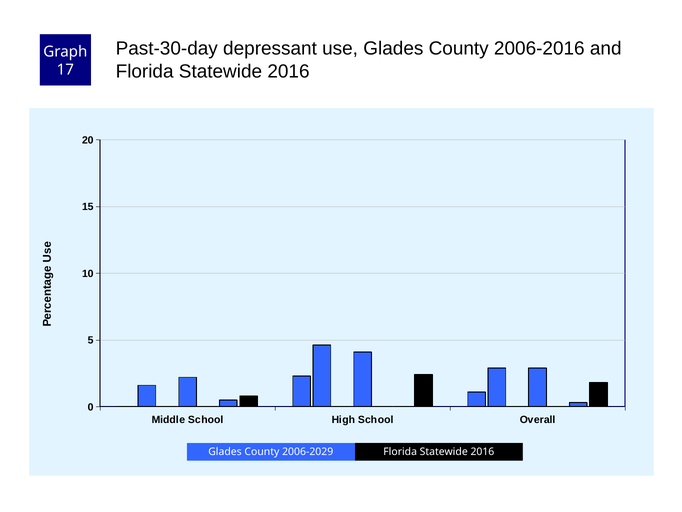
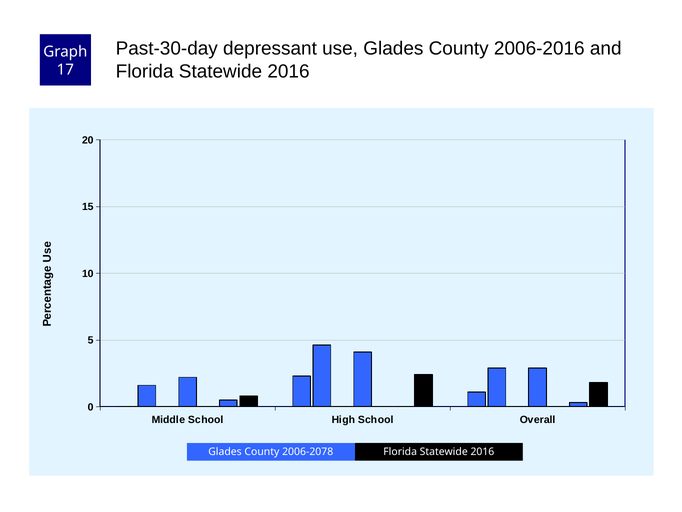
2006-2029: 2006-2029 -> 2006-2078
